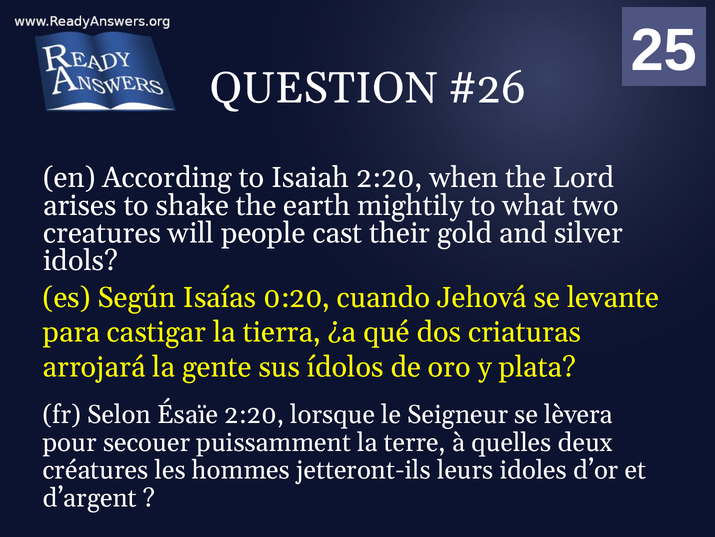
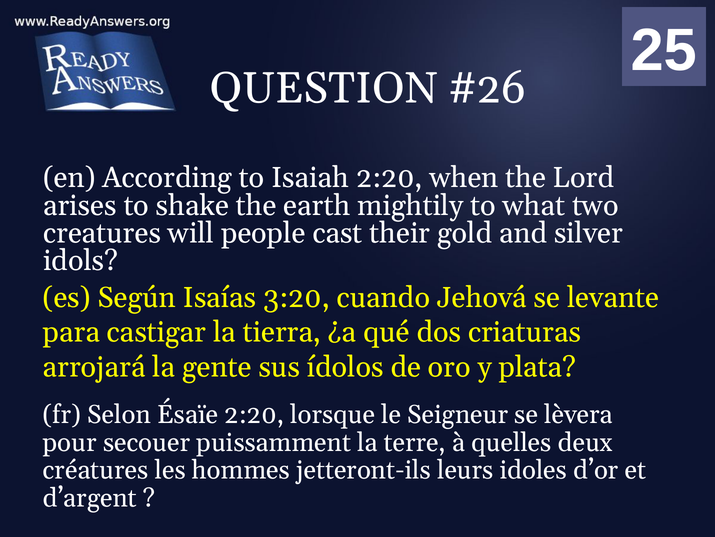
0:20: 0:20 -> 3:20
